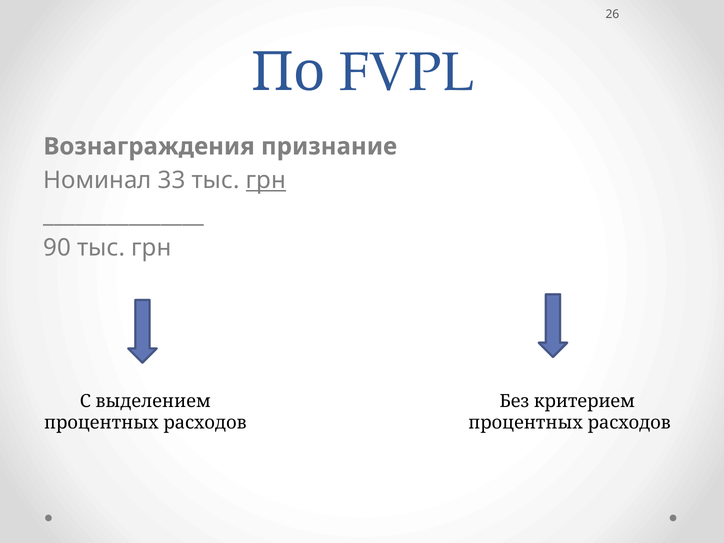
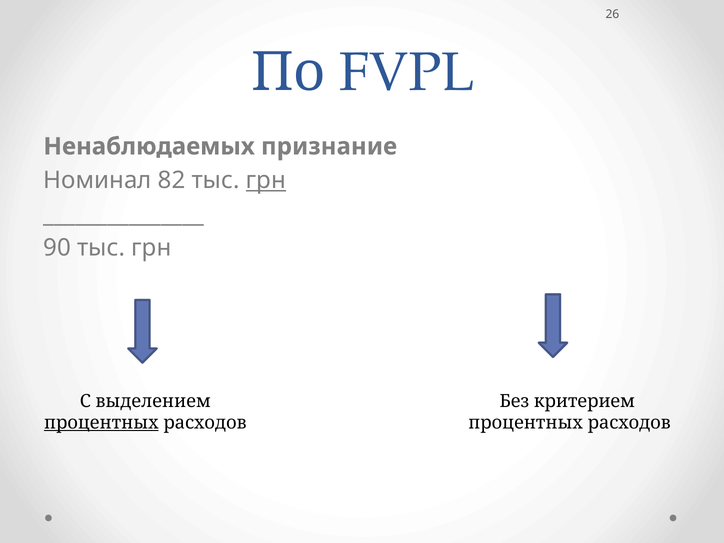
Вознаграждения: Вознаграждения -> Ненаблюдаемых
33: 33 -> 82
процентных at (101, 423) underline: none -> present
